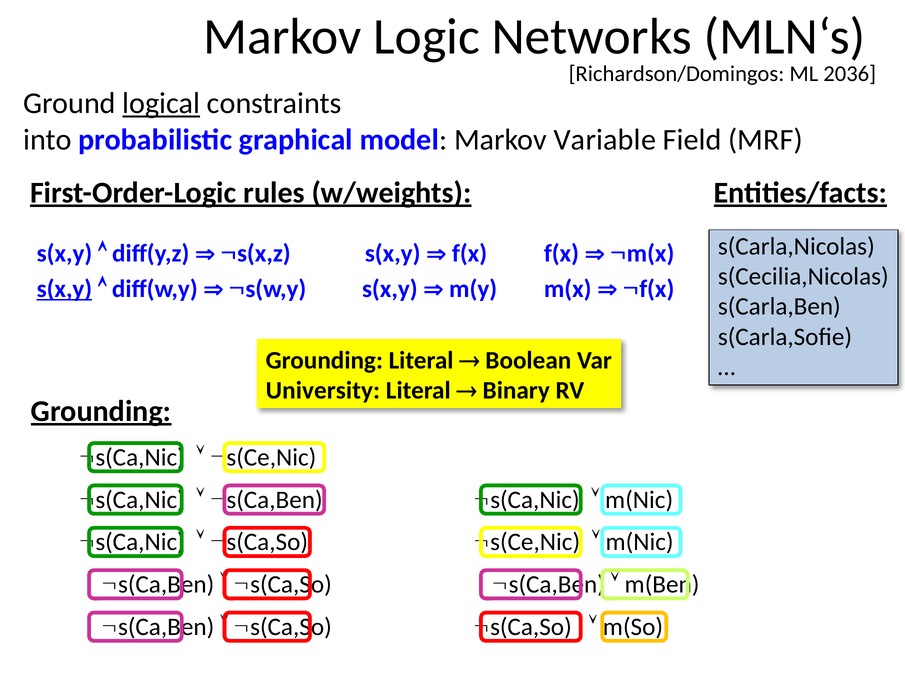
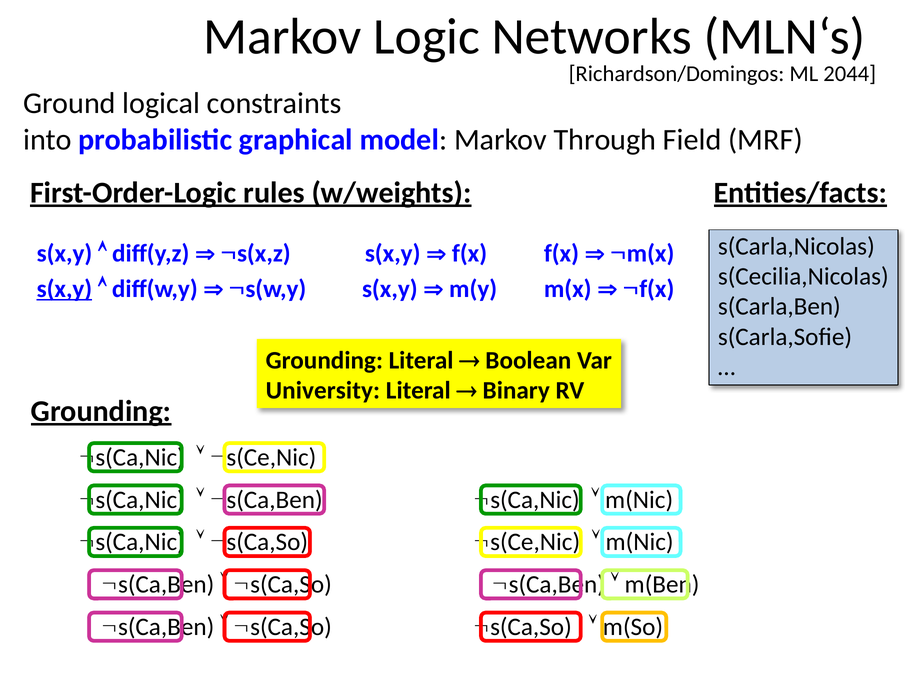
2036: 2036 -> 2044
logical underline: present -> none
Variable: Variable -> Through
